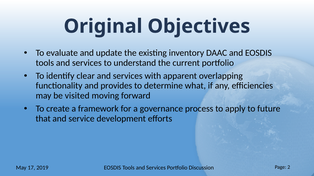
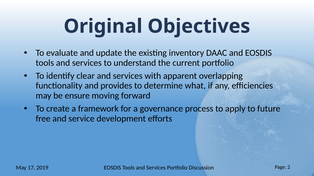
visited: visited -> ensure
that: that -> free
